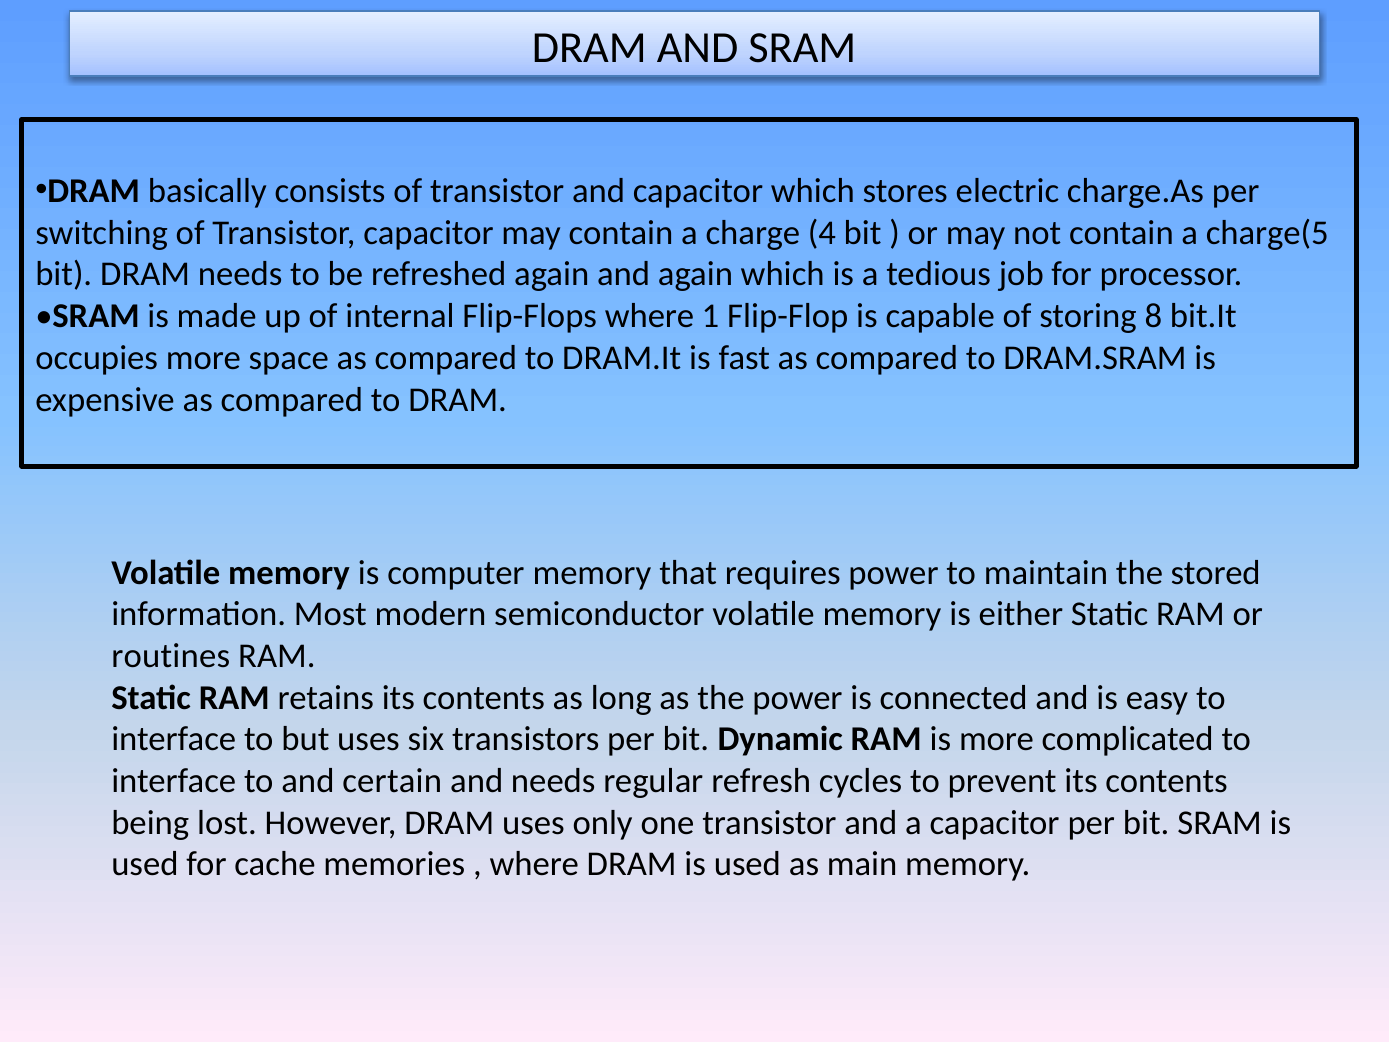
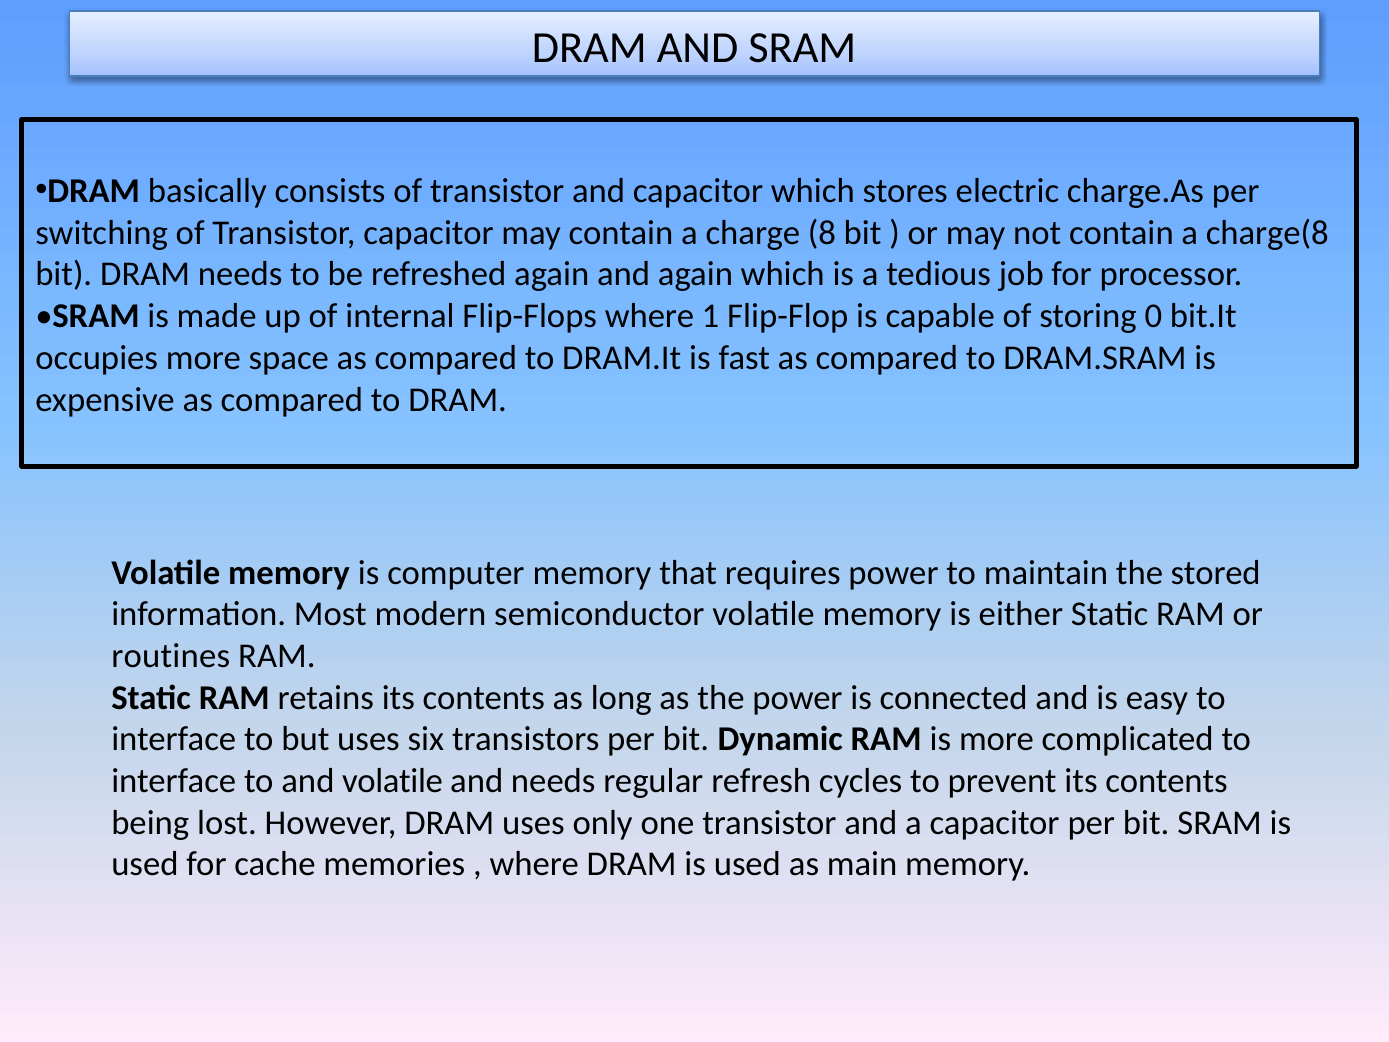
4: 4 -> 8
charge(5: charge(5 -> charge(8
8: 8 -> 0
and certain: certain -> volatile
